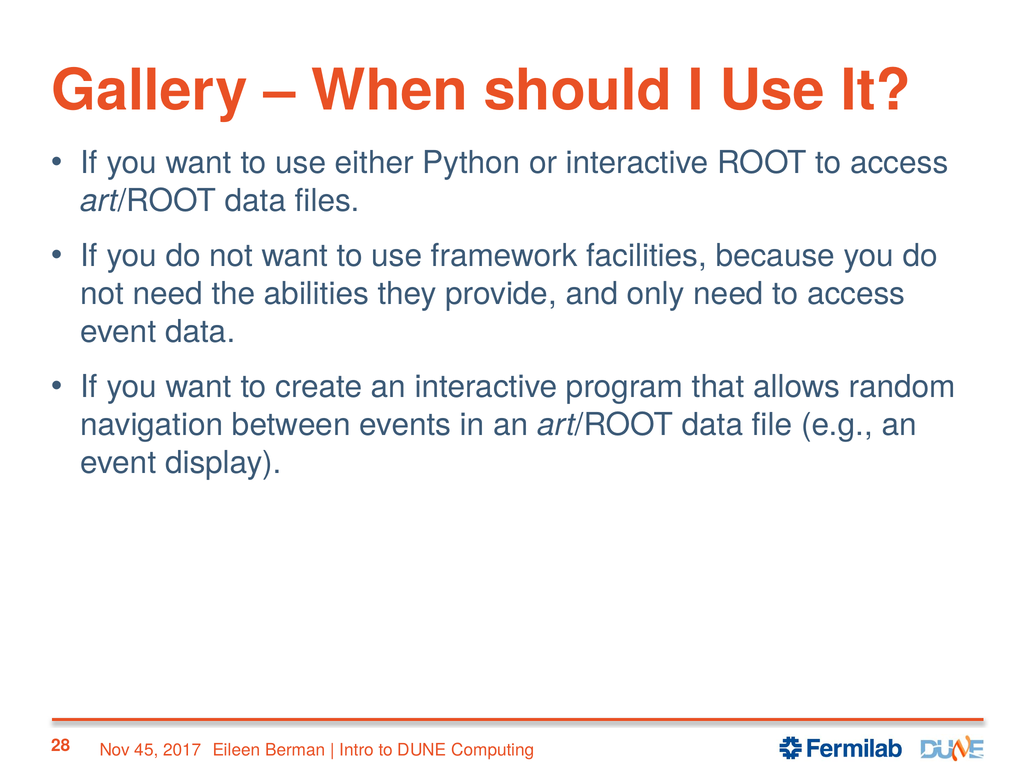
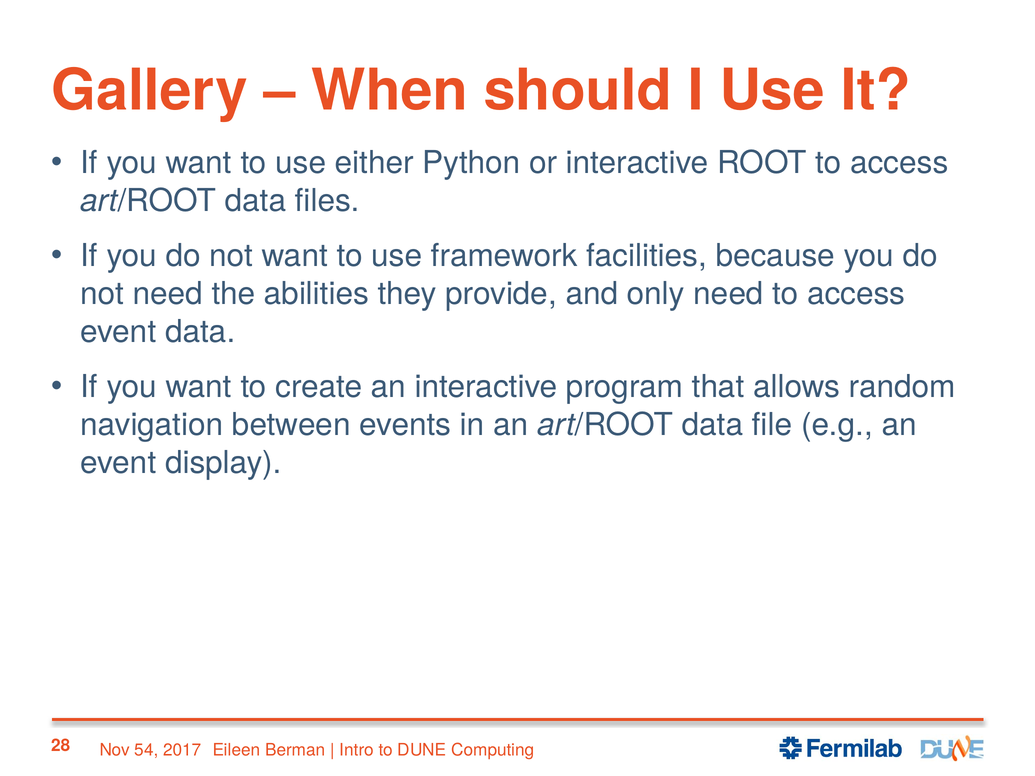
45: 45 -> 54
